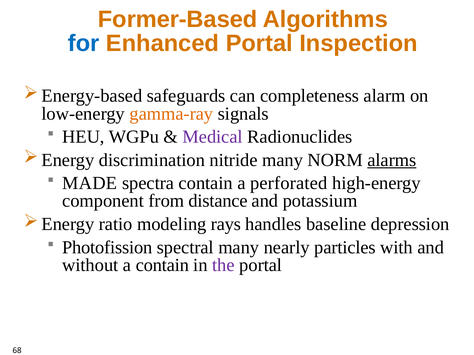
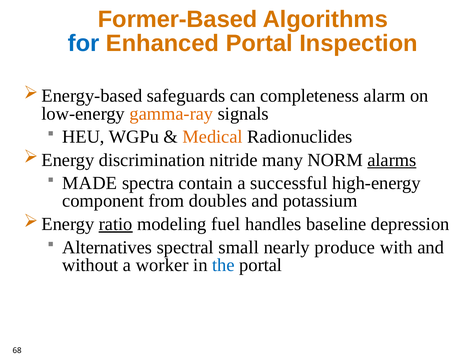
Medical colour: purple -> orange
perforated: perforated -> successful
distance: distance -> doubles
ratio underline: none -> present
rays: rays -> fuel
Photofission: Photofission -> Alternatives
spectral many: many -> small
particles: particles -> produce
a contain: contain -> worker
the colour: purple -> blue
